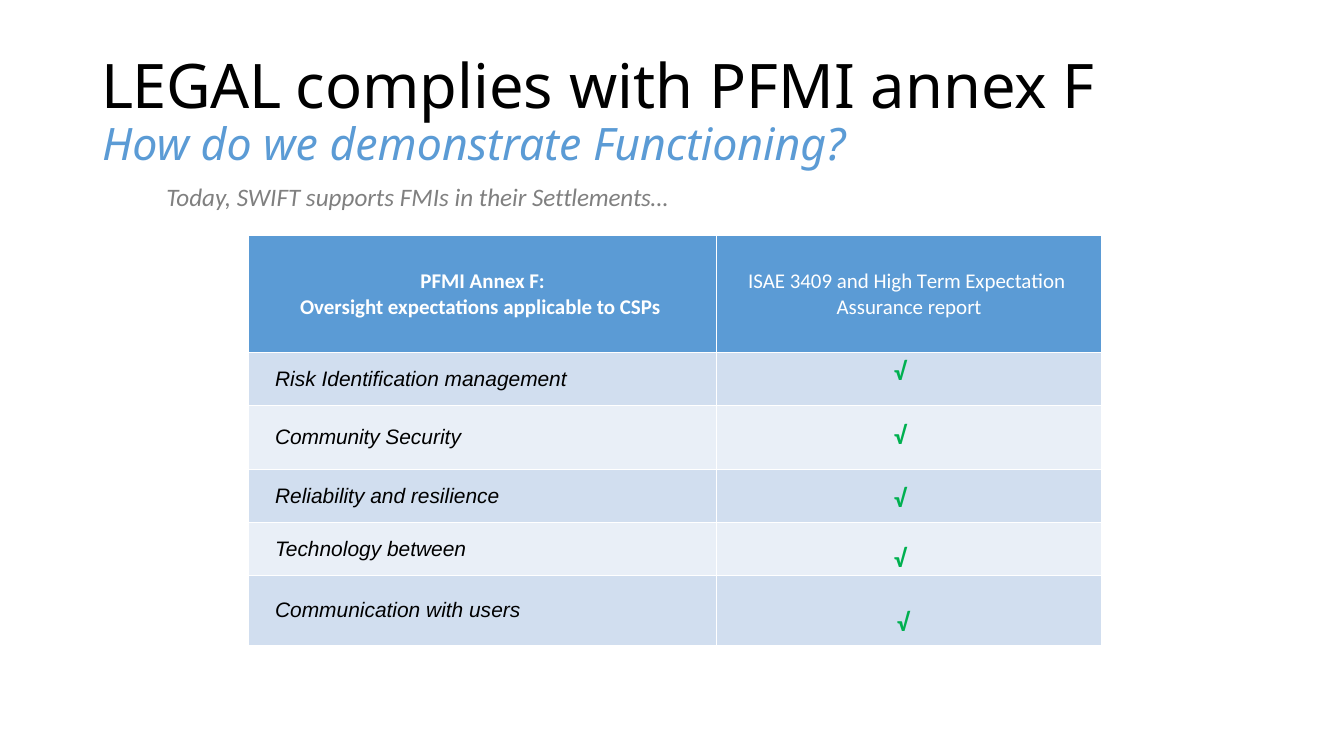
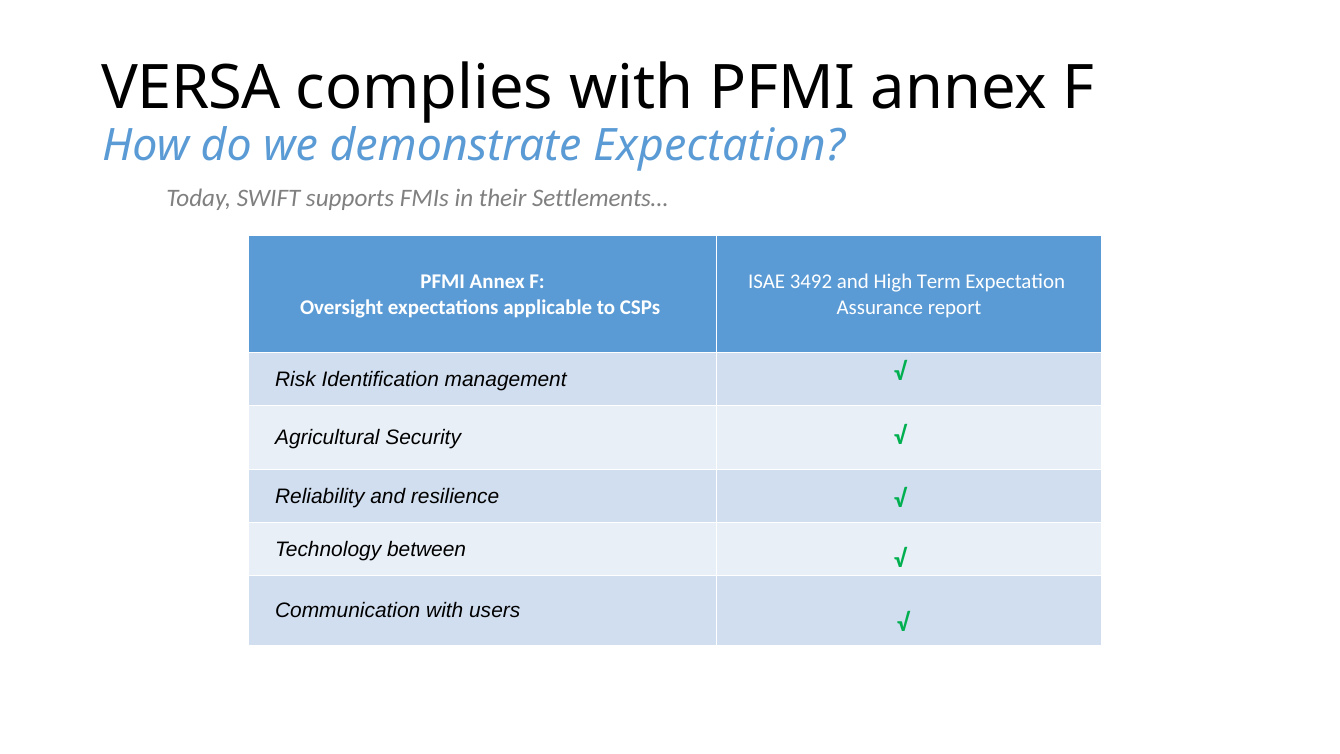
LEGAL: LEGAL -> VERSA
demonstrate Functioning: Functioning -> Expectation
3409: 3409 -> 3492
Community: Community -> Agricultural
